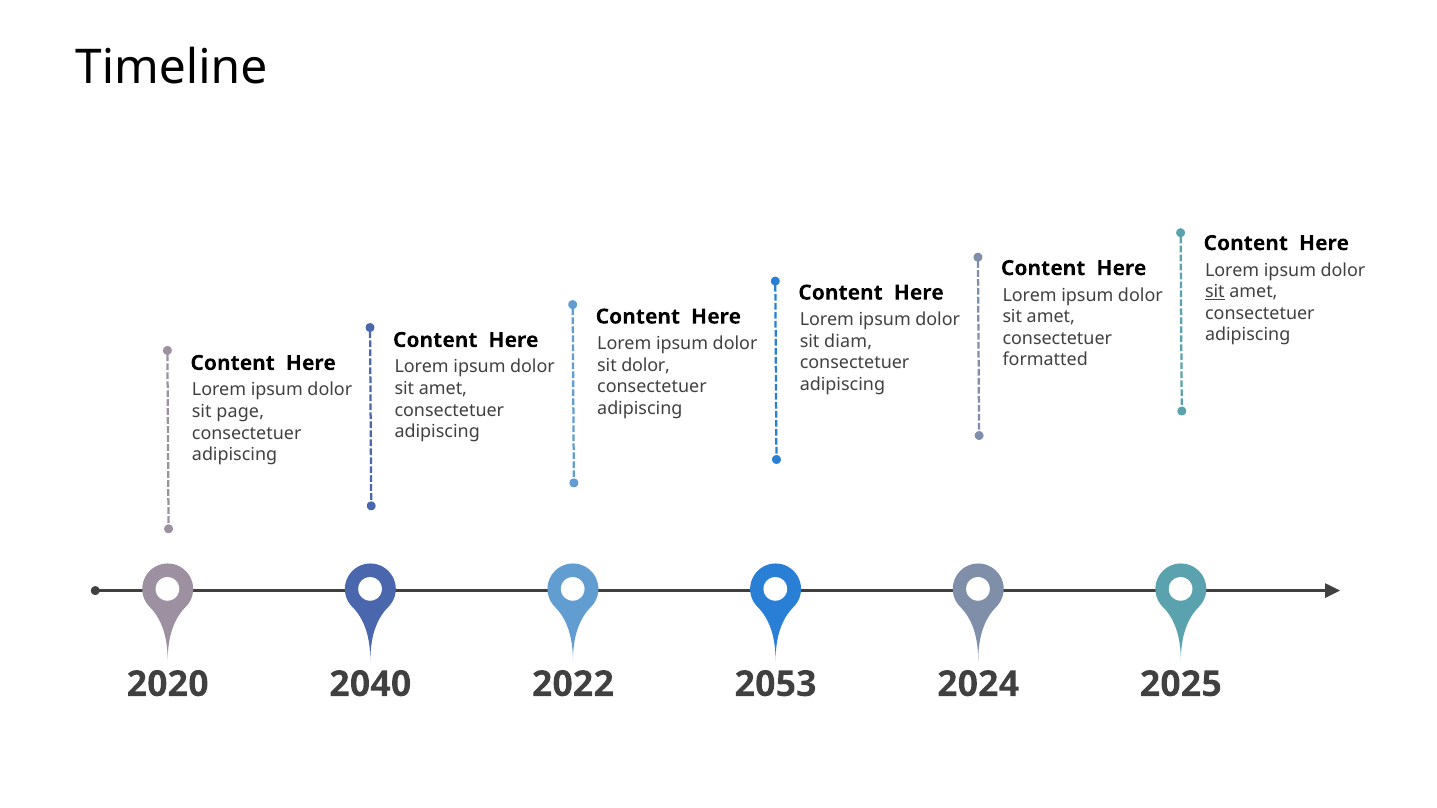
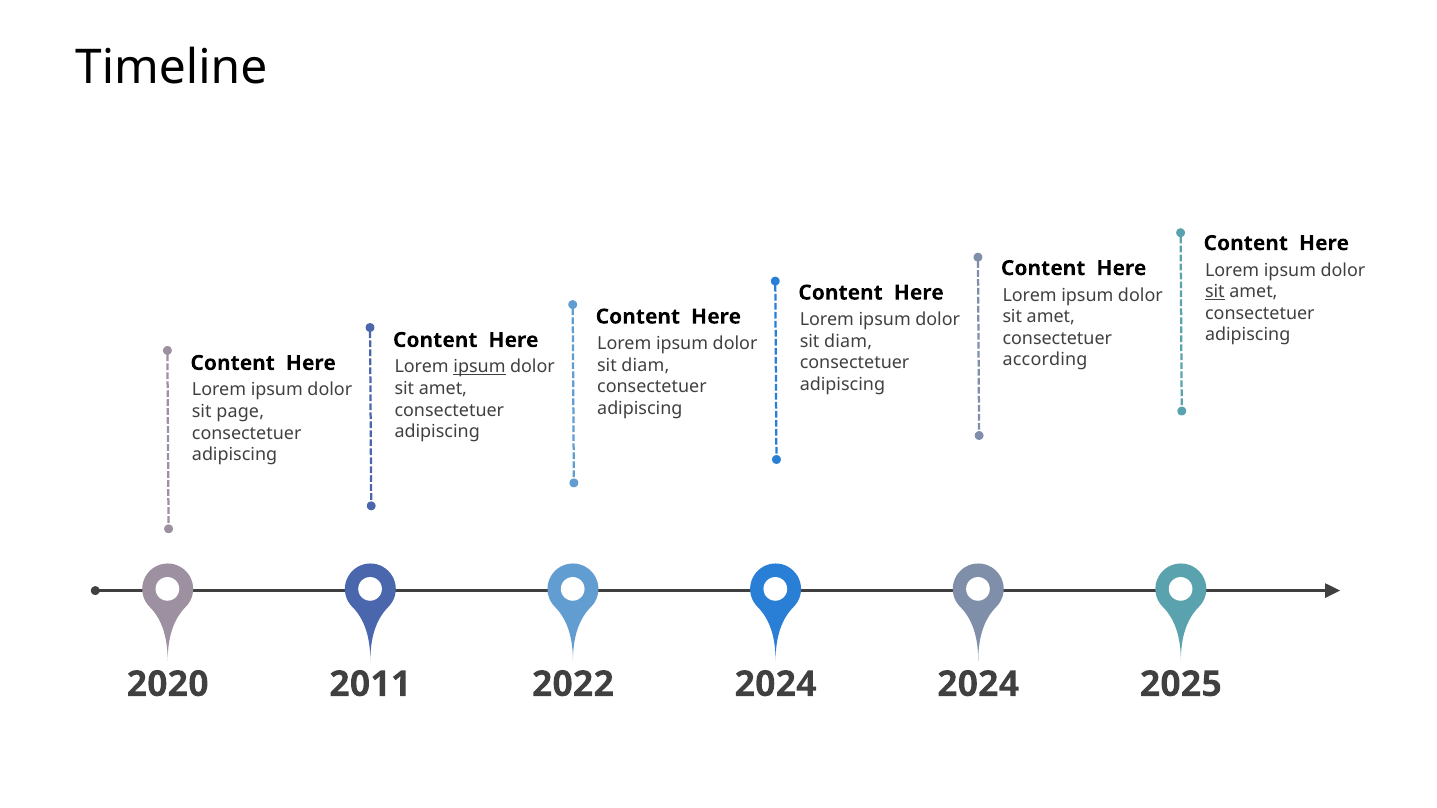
formatted: formatted -> according
dolor at (646, 365): dolor -> diam
ipsum at (480, 367) underline: none -> present
2040: 2040 -> 2011
2022 2053: 2053 -> 2024
